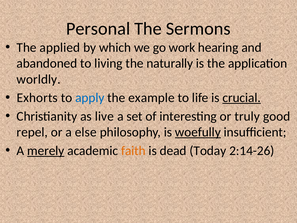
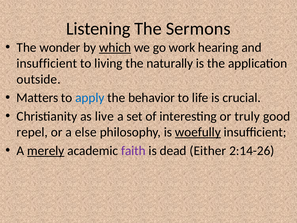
Personal: Personal -> Listening
applied: applied -> wonder
which underline: none -> present
abandoned at (47, 63): abandoned -> insufficient
worldly: worldly -> outside
Exhorts: Exhorts -> Matters
example: example -> behavior
crucial underline: present -> none
faith colour: orange -> purple
Today: Today -> Either
